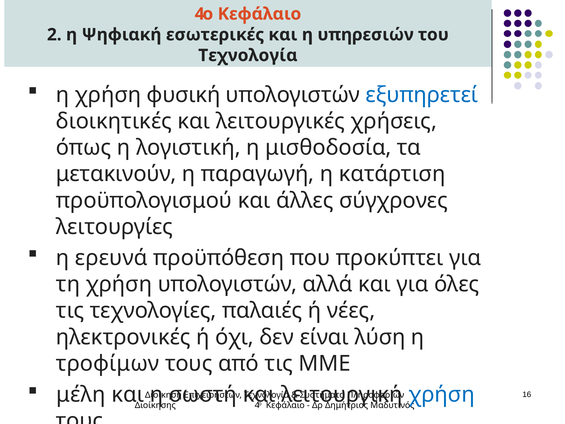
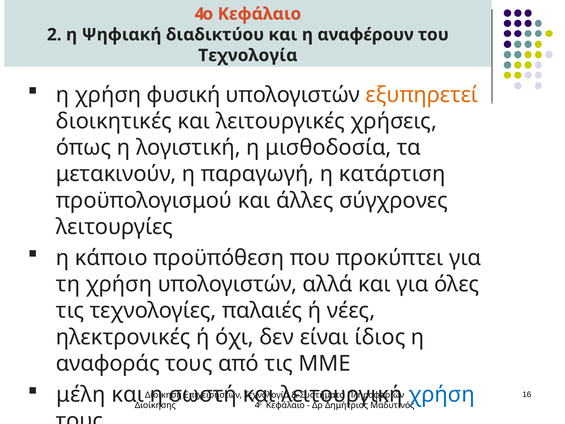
εσωτερικές: εσωτερικές -> διαδικτύου
υπηρεσιών: υπηρεσιών -> αναφέρουν
εξυπηρετεί colour: blue -> orange
ερευνά: ερευνά -> κάποιο
λύση: λύση -> ίδιος
τροφίμων: τροφίμων -> αναφοράς
